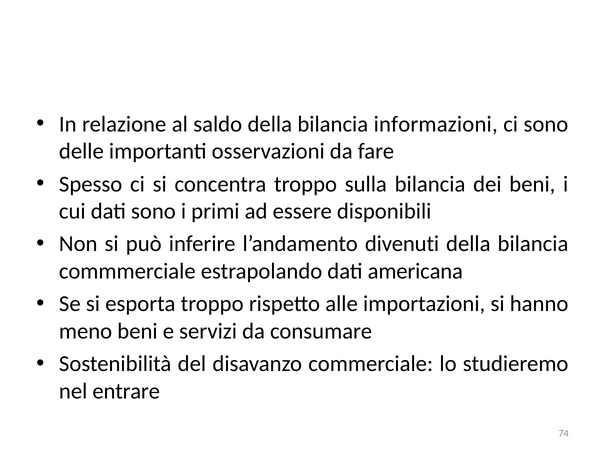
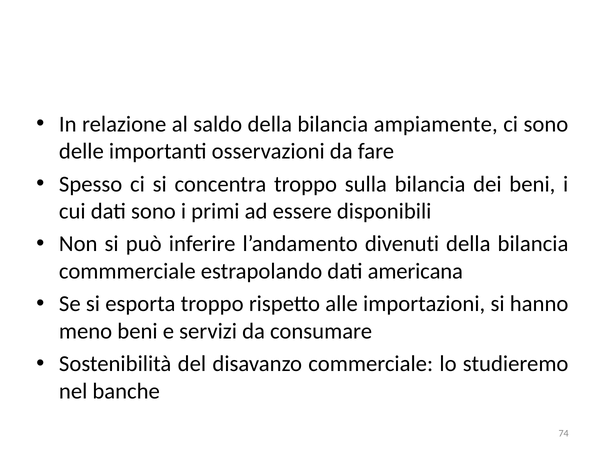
informazioni: informazioni -> ampiamente
entrare: entrare -> banche
